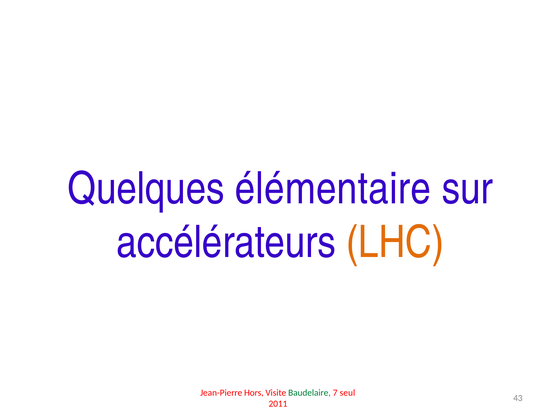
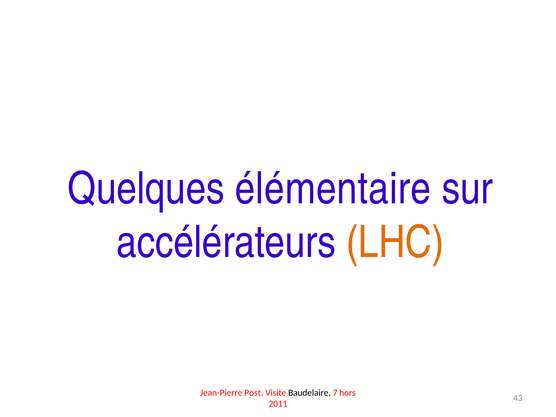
Hors: Hors -> Post
Baudelaire colour: green -> black
seul: seul -> hors
